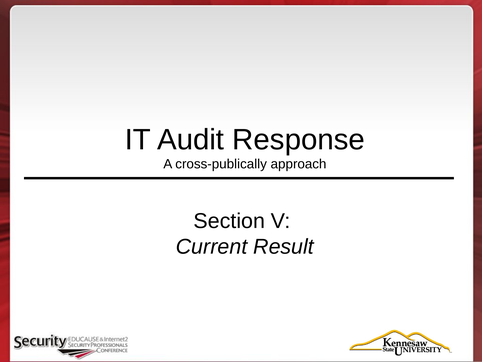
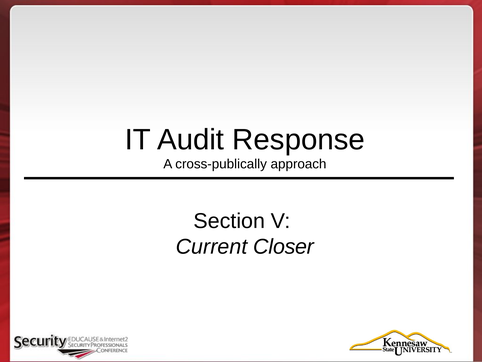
Result: Result -> Closer
